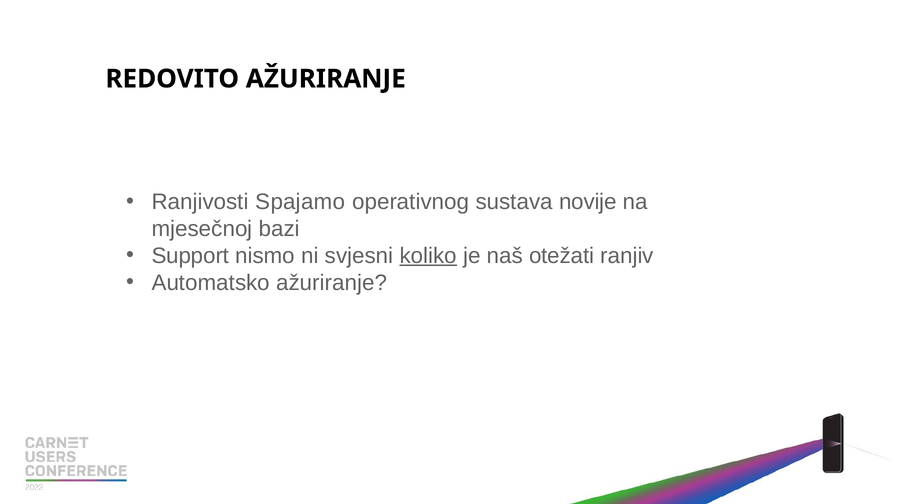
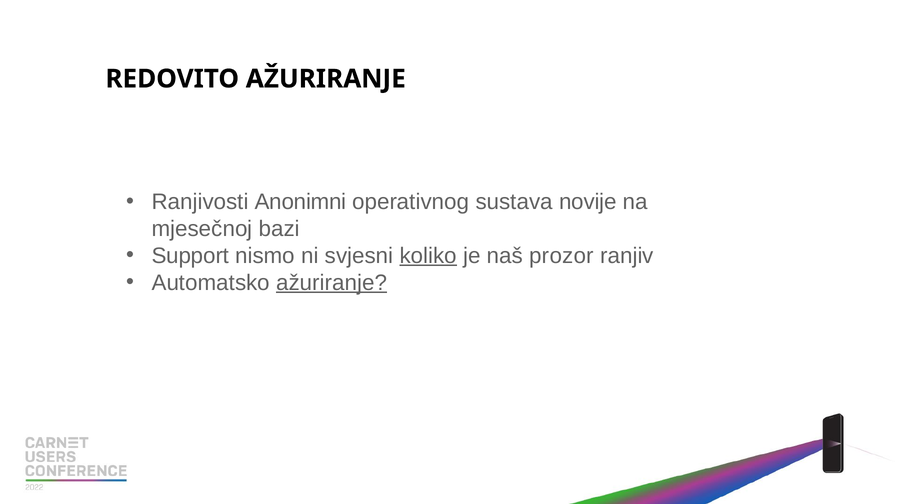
Spajamo: Spajamo -> Anonimni
otežati: otežati -> prozor
ažuriranje at (332, 283) underline: none -> present
